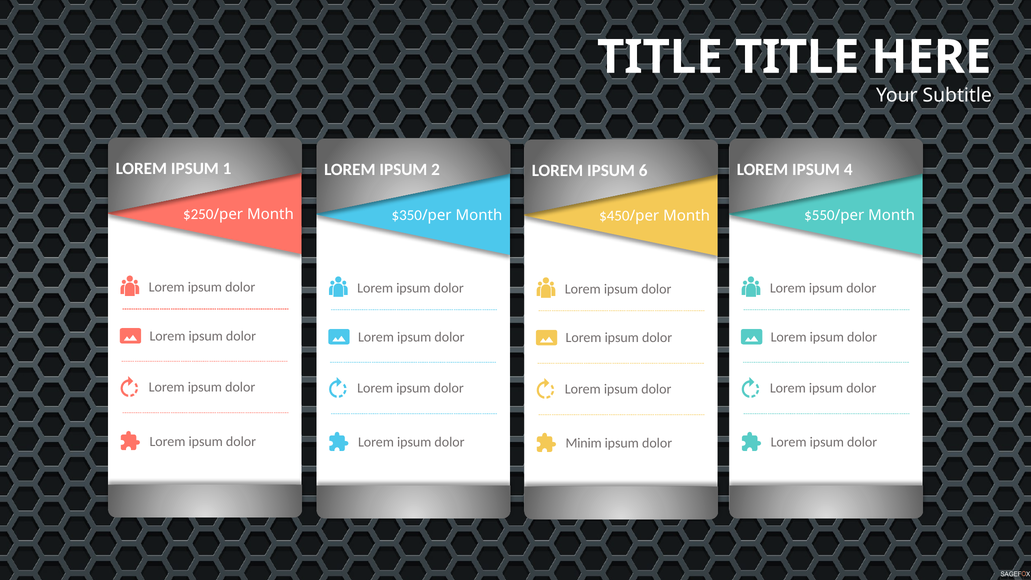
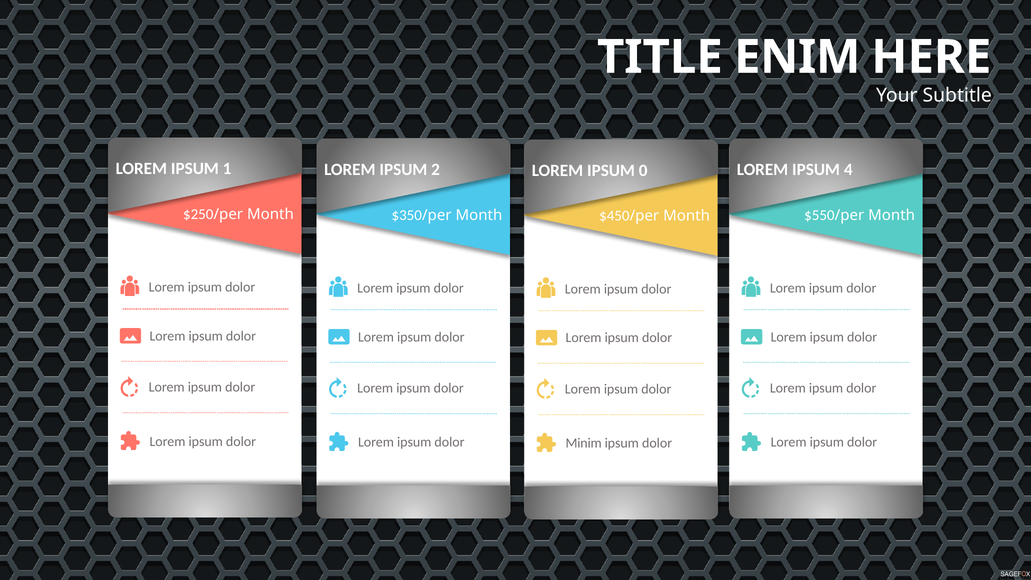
TITLE TITLE: TITLE -> ENIM
6: 6 -> 0
